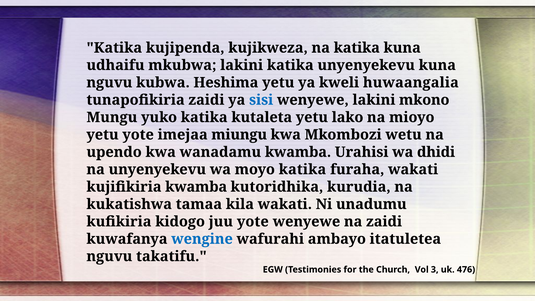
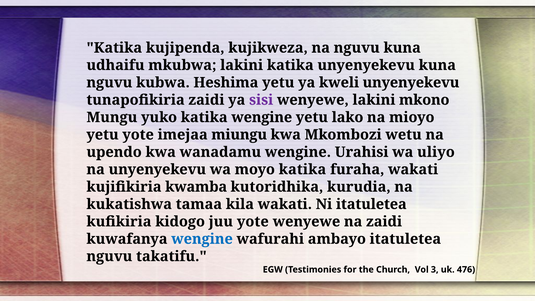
na katika: katika -> nguvu
kweli huwaangalia: huwaangalia -> unyenyekevu
sisi colour: blue -> purple
katika kutaleta: kutaleta -> wengine
wanadamu kwamba: kwamba -> wengine
dhidi: dhidi -> uliyo
Ni unadumu: unadumu -> itatuletea
